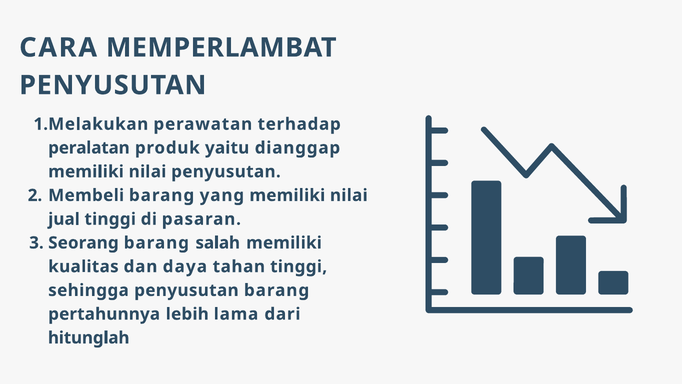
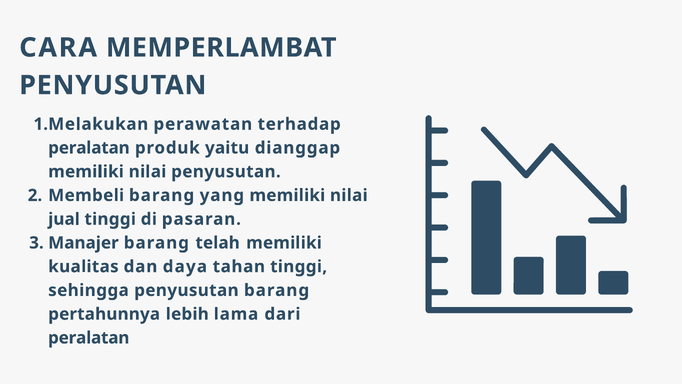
Seorang: Seorang -> Manajer
salah: salah -> telah
hitunglah at (89, 338): hitunglah -> peralatan
